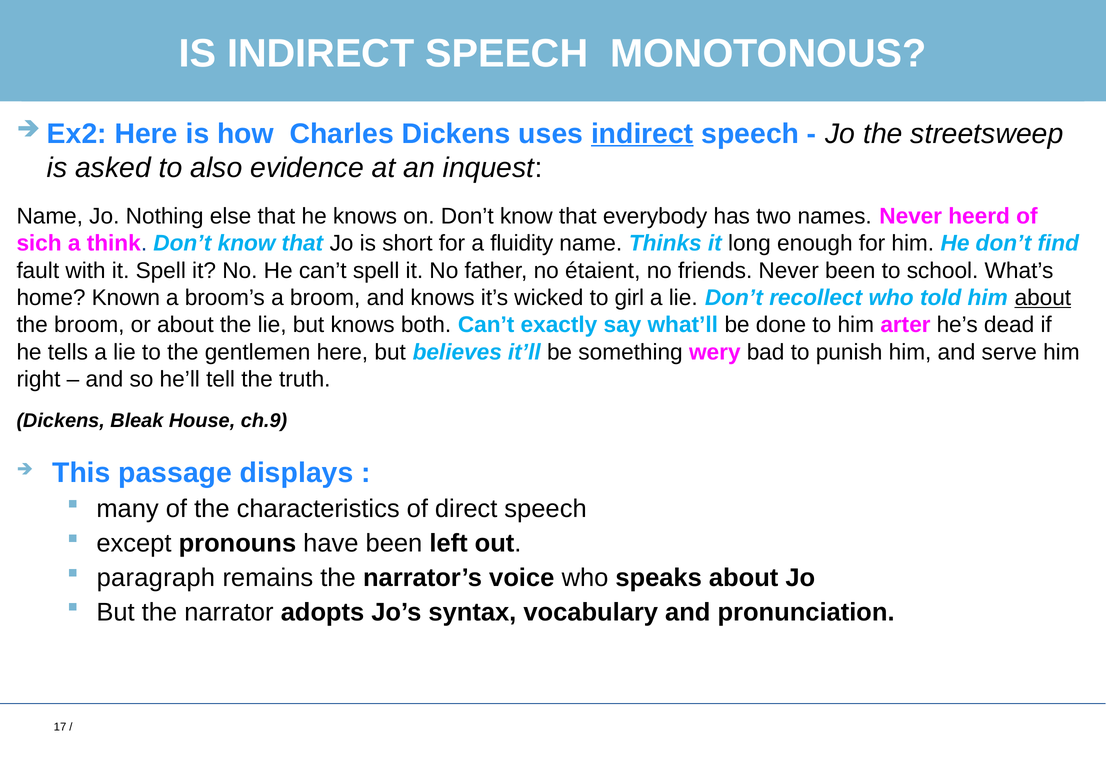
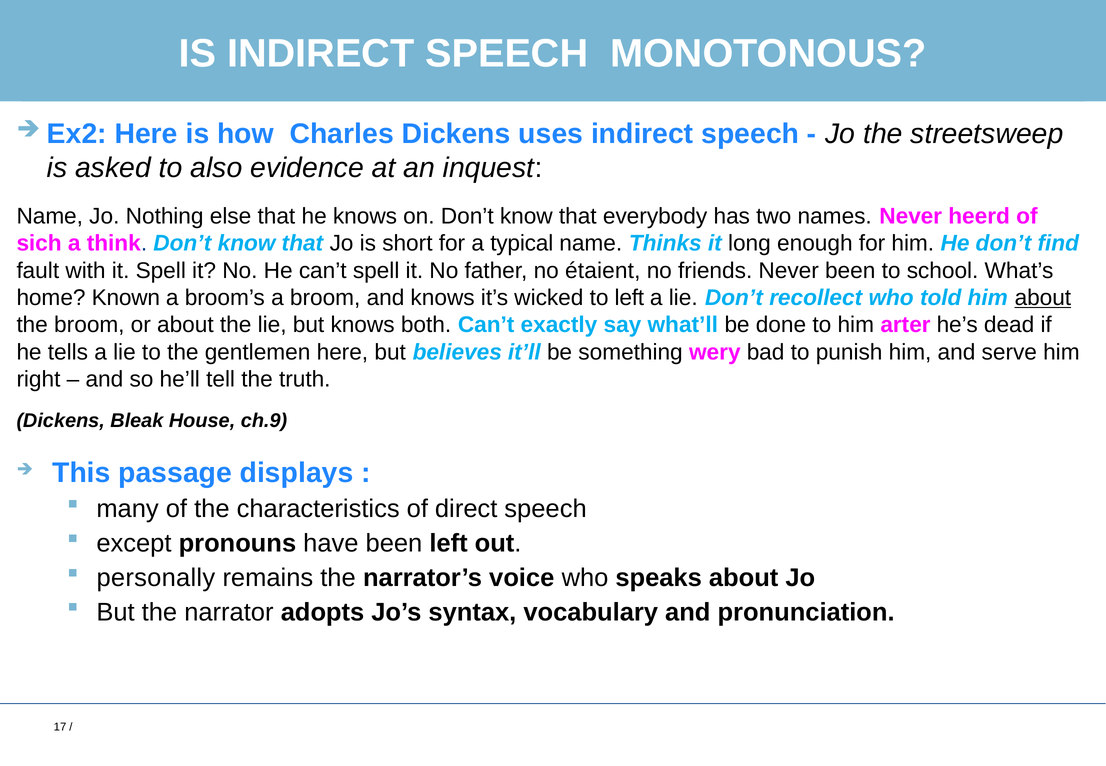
indirect at (642, 134) underline: present -> none
fluidity: fluidity -> typical
to girl: girl -> left
paragraph: paragraph -> personally
